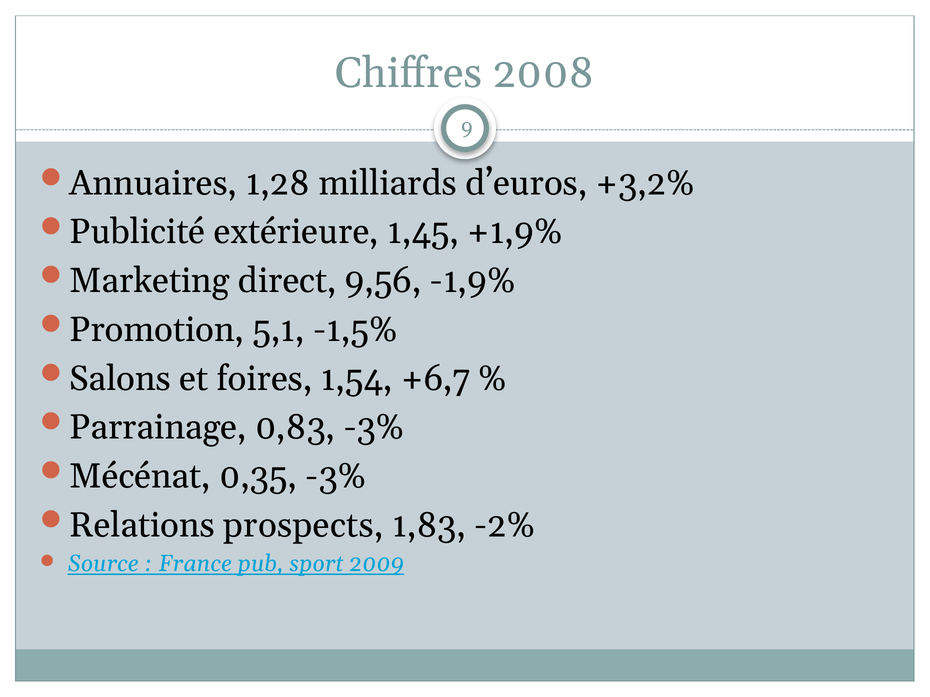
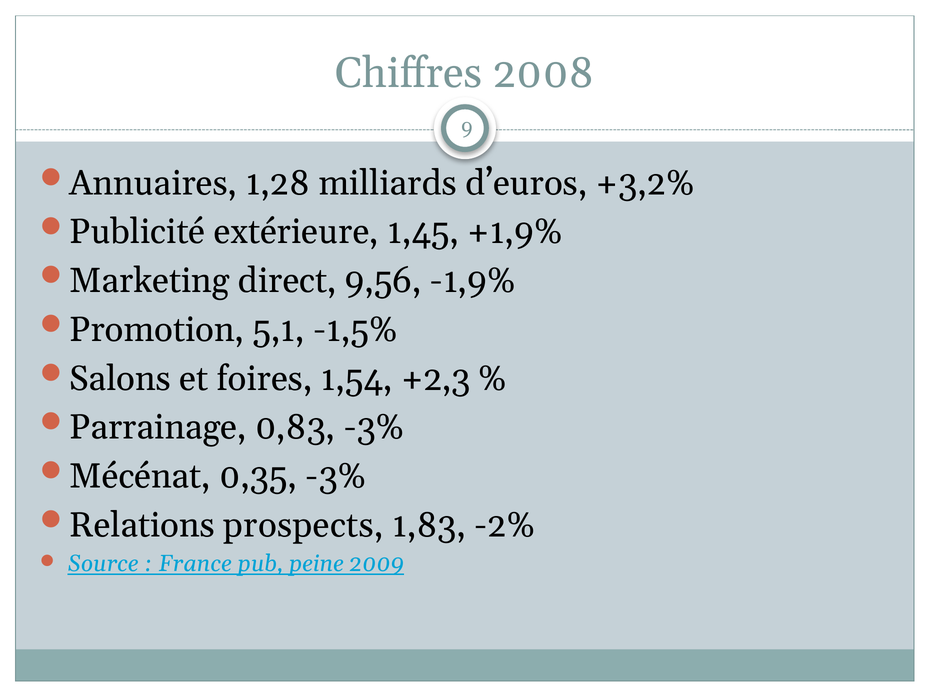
+6,7: +6,7 -> +2,3
sport: sport -> peine
